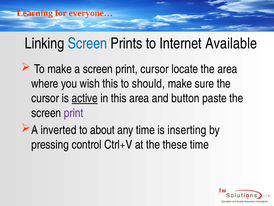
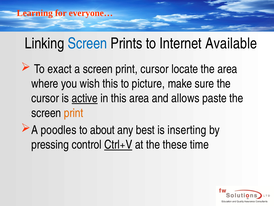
To make: make -> exact
should: should -> picture
button: button -> allows
print at (74, 113) colour: purple -> orange
inverted: inverted -> poodles
any time: time -> best
Ctrl+V underline: none -> present
